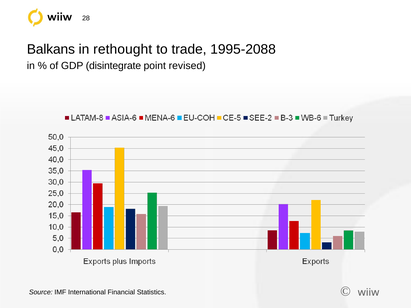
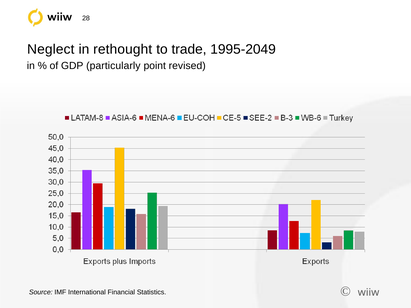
Balkans: Balkans -> Neglect
1995-2088: 1995-2088 -> 1995-2049
disintegrate: disintegrate -> particularly
